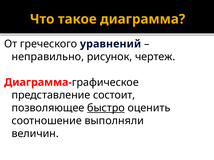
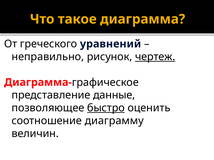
чертеж underline: none -> present
состоит: состоит -> данные
выполняли: выполняли -> диаграмму
